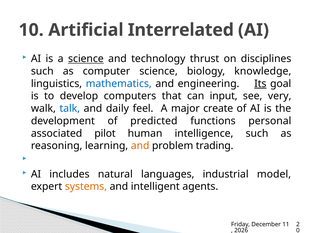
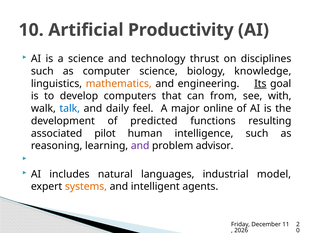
Interrelated: Interrelated -> Productivity
science at (86, 59) underline: present -> none
mathematics colour: blue -> orange
input: input -> from
very: very -> with
create: create -> online
personal: personal -> resulting
and at (140, 145) colour: orange -> purple
trading: trading -> advisor
